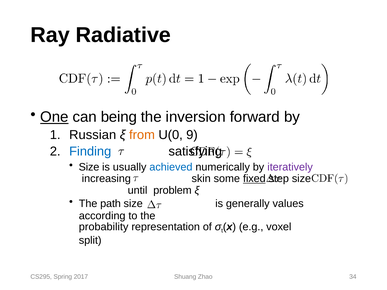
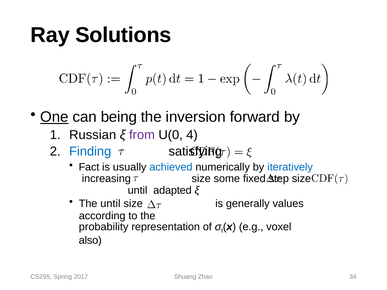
Radiative: Radiative -> Solutions
from colour: orange -> purple
9: 9 -> 4
Size at (89, 167): Size -> Fact
iteratively colour: purple -> blue
increasing skin: skin -> size
fixed underline: present -> none
problem: problem -> adapted
The path: path -> until
split: split -> also
